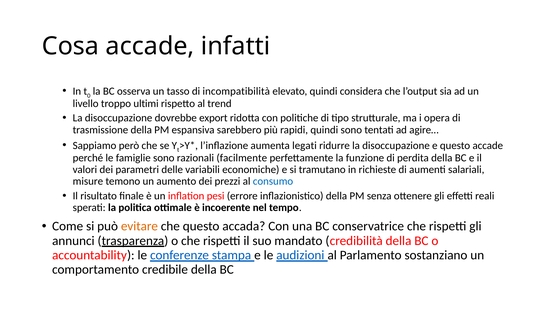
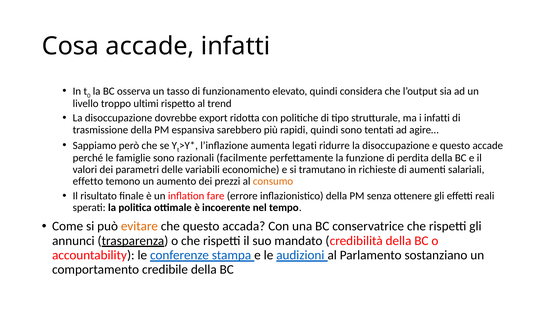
incompatibilità: incompatibilità -> funzionamento
i opera: opera -> infatti
misure: misure -> effetto
consumo colour: blue -> orange
pesi: pesi -> fare
